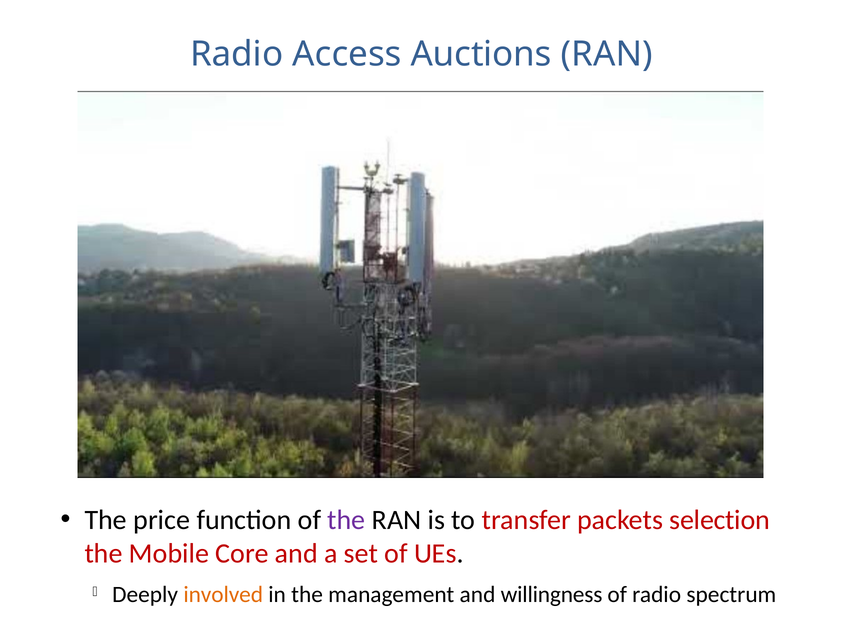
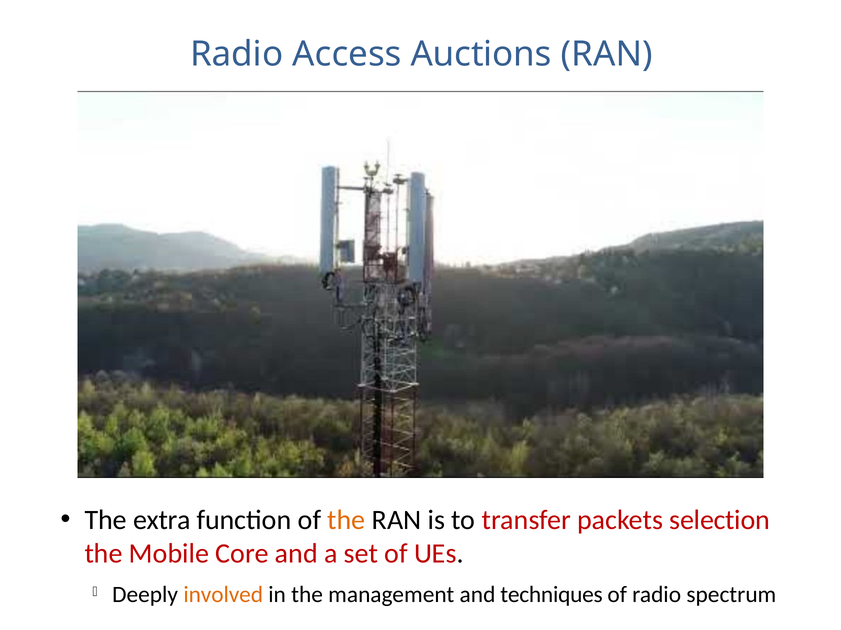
price: price -> extra
the at (346, 521) colour: purple -> orange
willingness: willingness -> techniques
